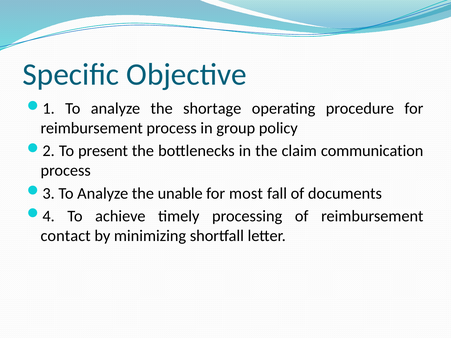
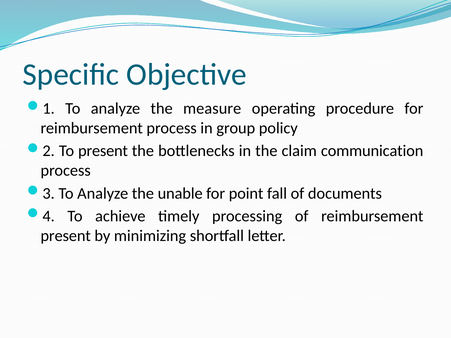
shortage: shortage -> measure
most: most -> point
contact at (66, 236): contact -> present
